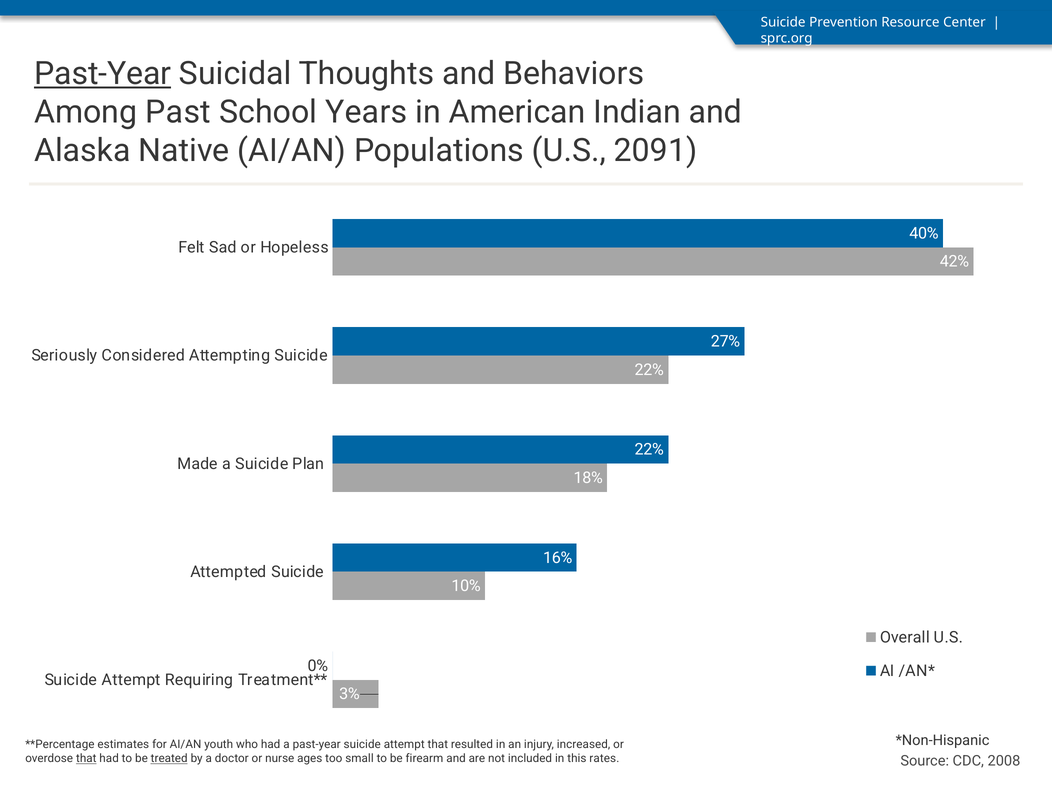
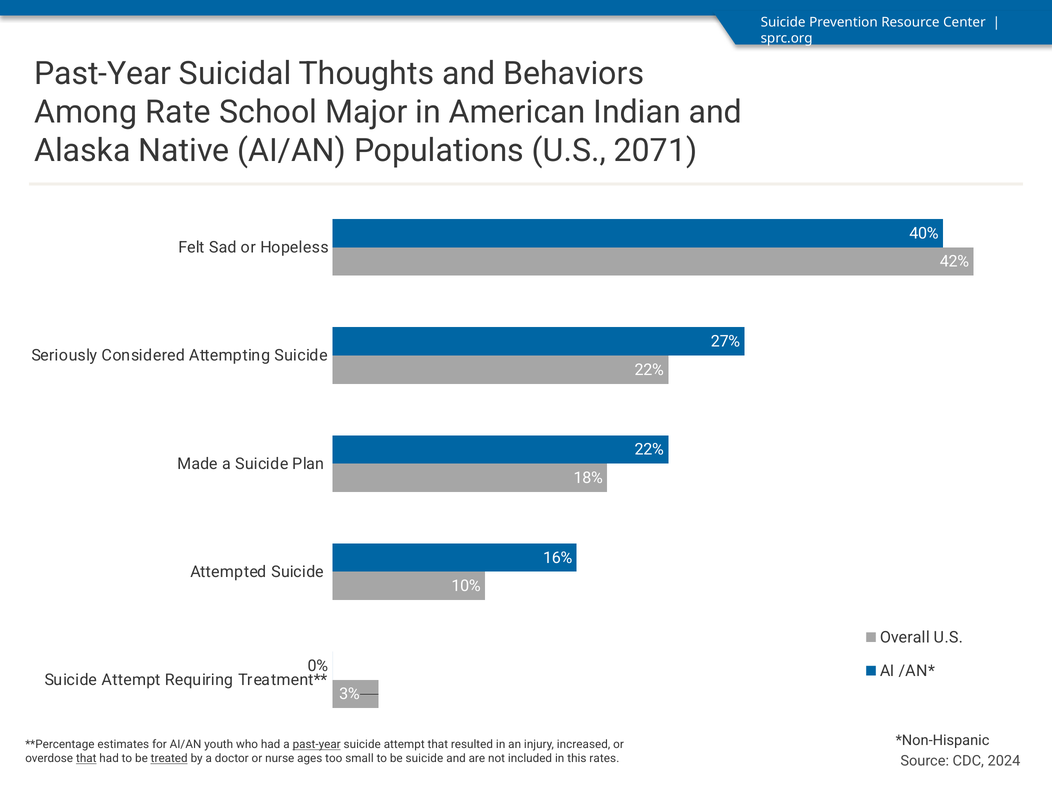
Past-Year at (103, 74) underline: present -> none
Past: Past -> Rate
Years: Years -> Major
2091: 2091 -> 2071
past-year at (317, 745) underline: none -> present
be firearm: firearm -> suicide
2008: 2008 -> 2024
